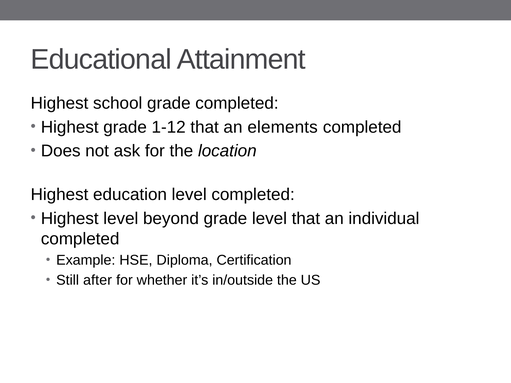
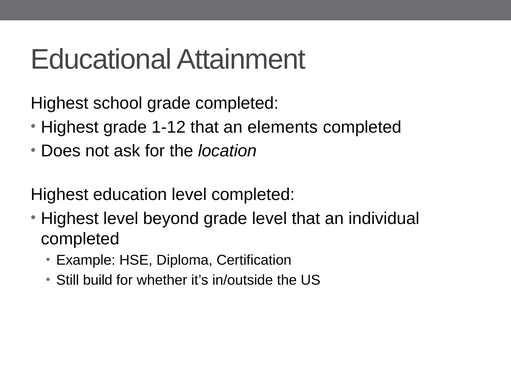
after: after -> build
